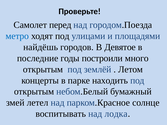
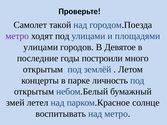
перед: перед -> такой
метро at (17, 36) colour: blue -> purple
найдёшь at (41, 47): найдёшь -> улицами
находить: находить -> личность
над лодка: лодка -> метро
